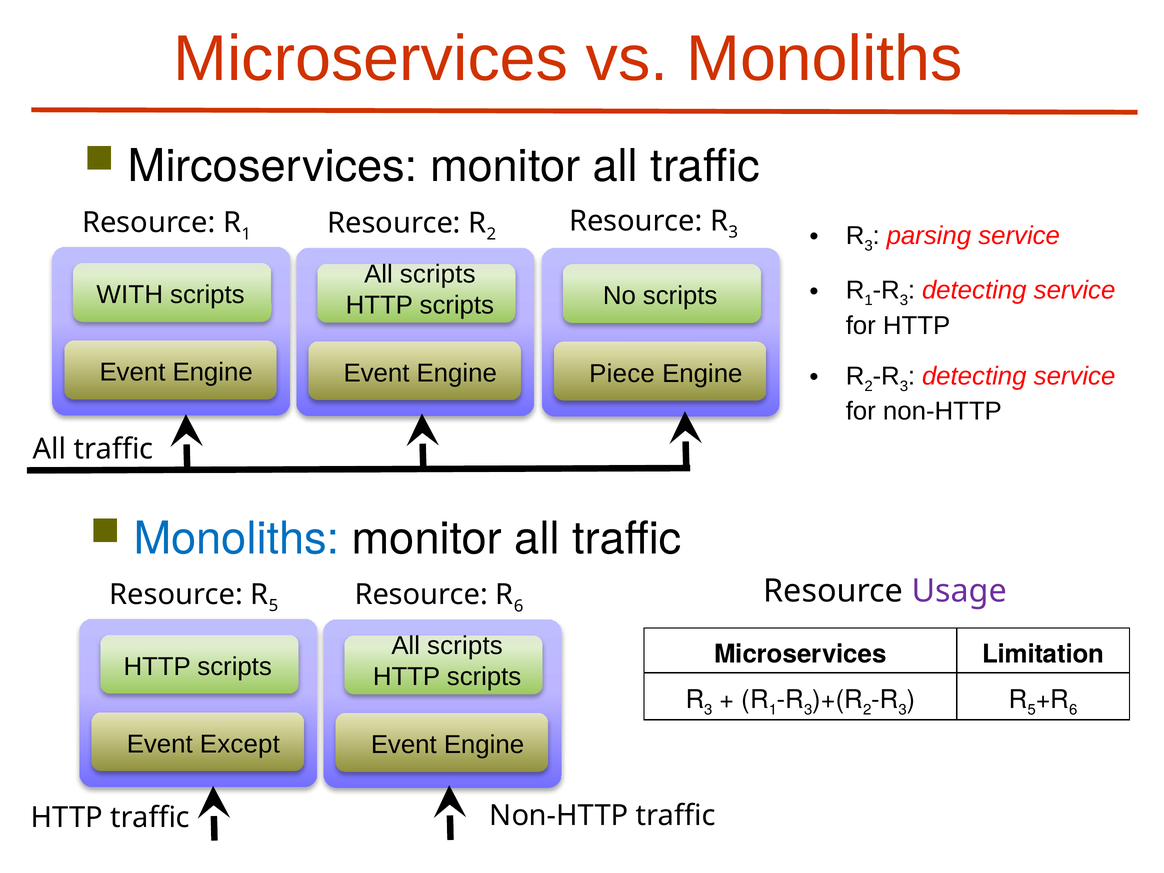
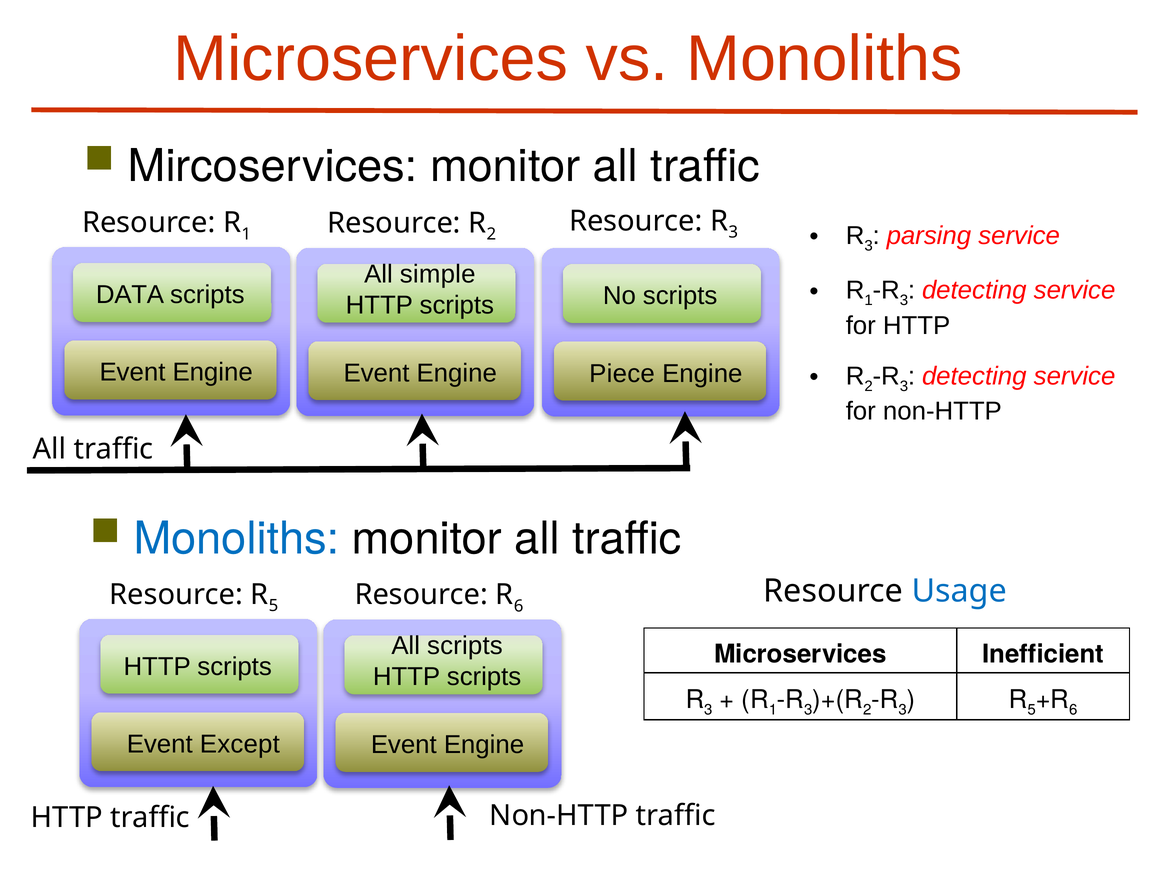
scripts at (438, 274): scripts -> simple
WITH: WITH -> DATA
Usage colour: purple -> blue
Limitation: Limitation -> Inefficient
